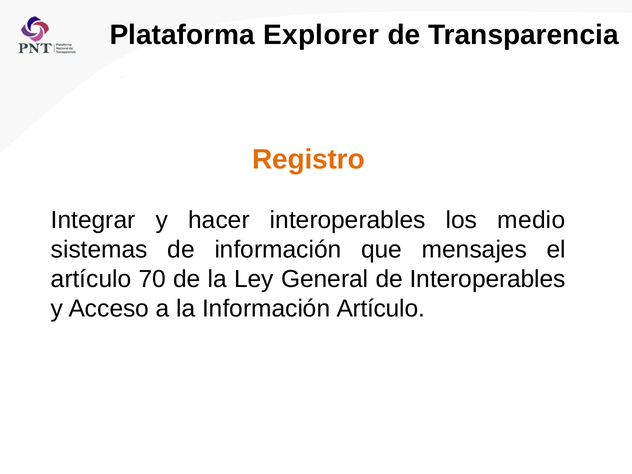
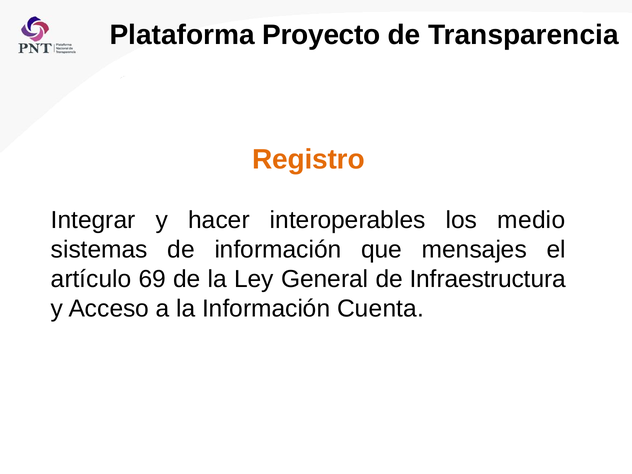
Explorer: Explorer -> Proyecto
70: 70 -> 69
de Interoperables: Interoperables -> Infraestructura
Información Artículo: Artículo -> Cuenta
